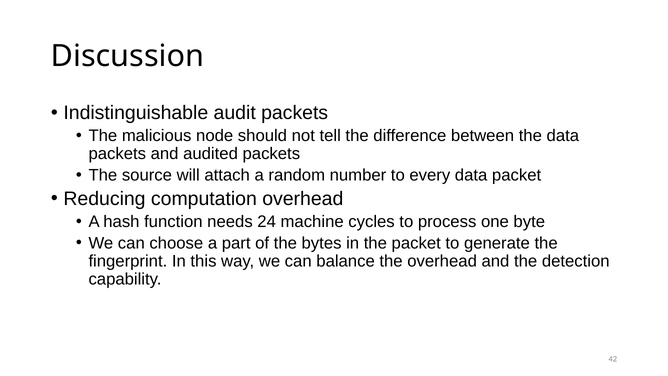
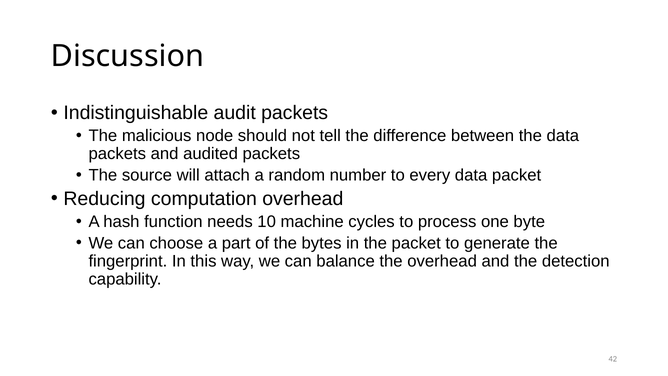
24: 24 -> 10
